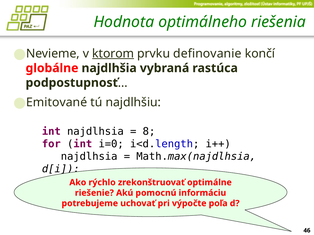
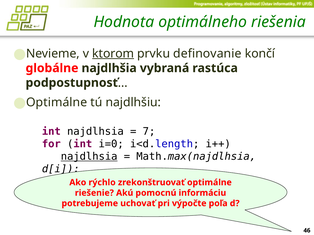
Emitované at (57, 102): Emitované -> Optimálne
8: 8 -> 7
najdlhsia at (89, 157) underline: none -> present
